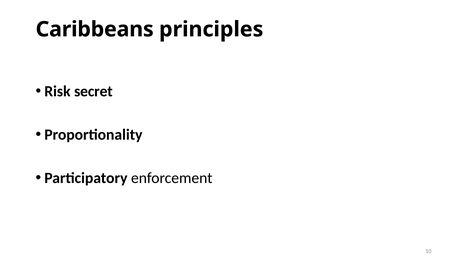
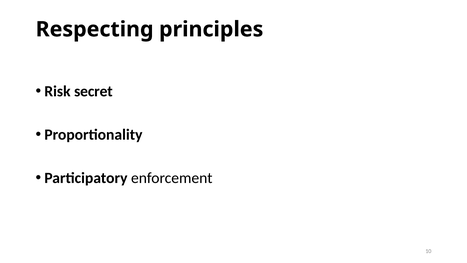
Caribbeans: Caribbeans -> Respecting
